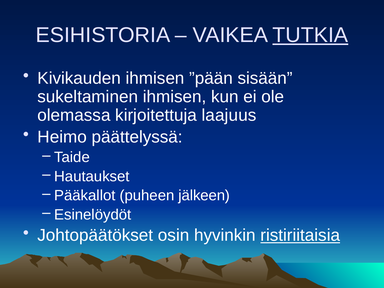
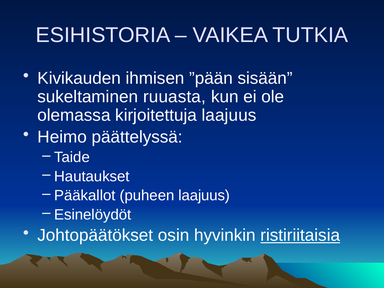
TUTKIA underline: present -> none
sukeltaminen ihmisen: ihmisen -> ruuasta
puheen jälkeen: jälkeen -> laajuus
